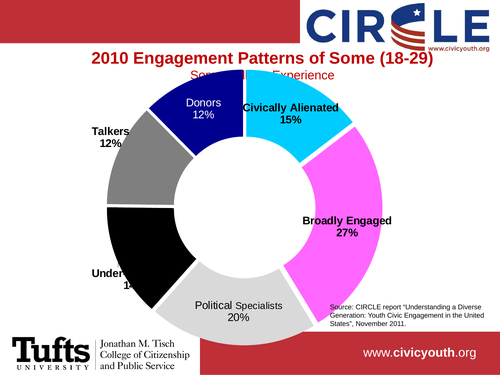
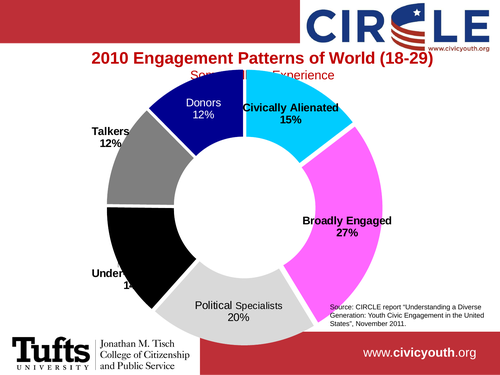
of Some: Some -> World
